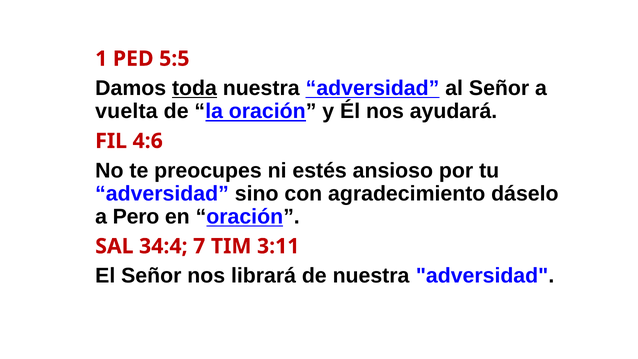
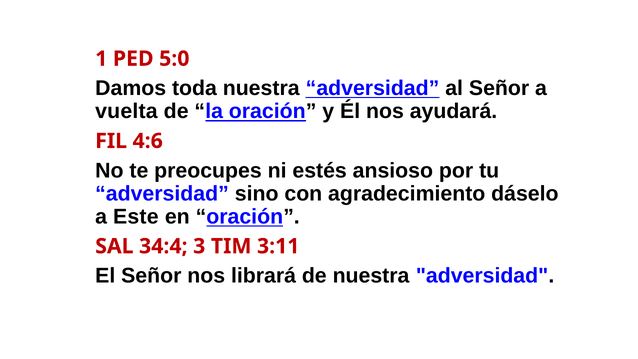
5:5: 5:5 -> 5:0
toda underline: present -> none
Pero: Pero -> Este
7: 7 -> 3
